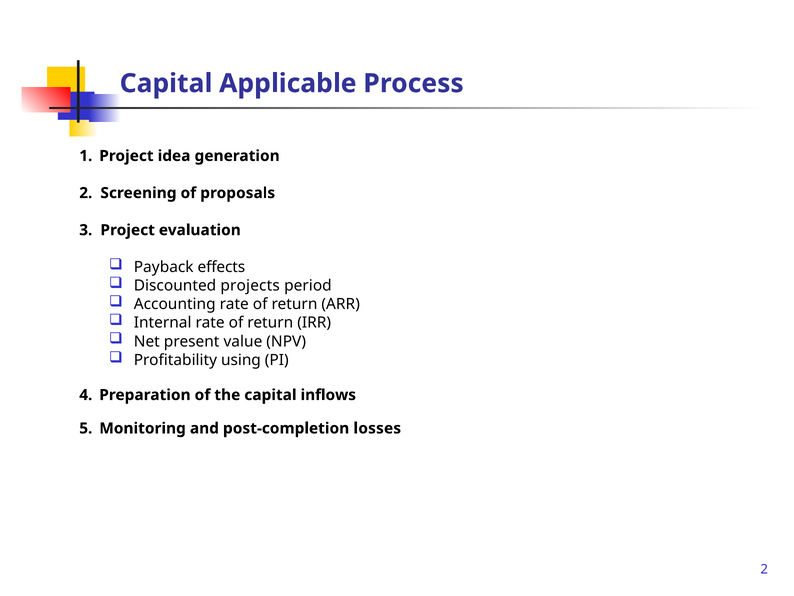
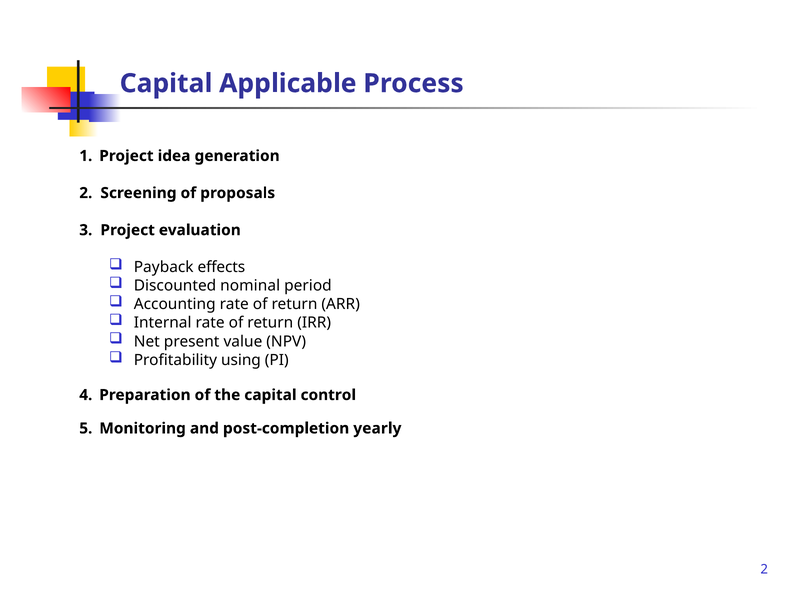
projects: projects -> nominal
inflows: inflows -> control
losses: losses -> yearly
